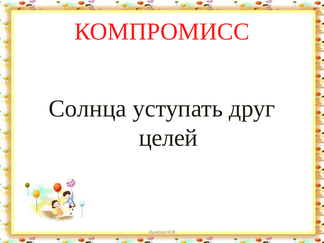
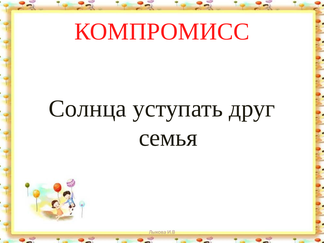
целей: целей -> семья
